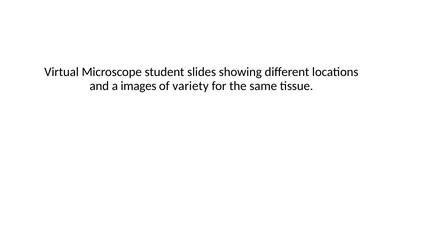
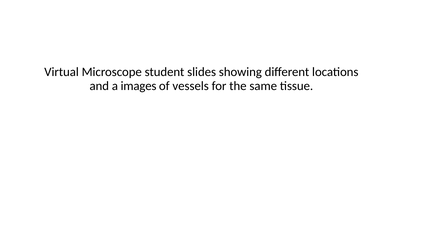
variety: variety -> vessels
